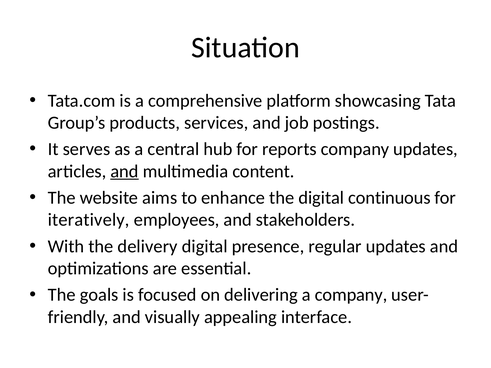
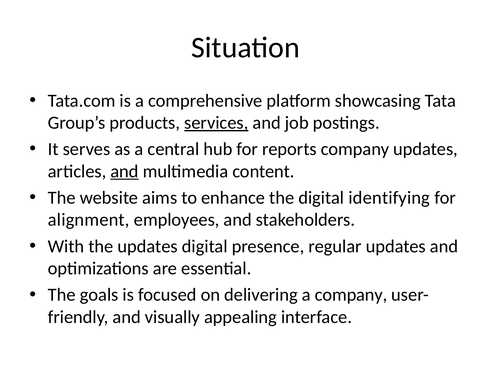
services underline: none -> present
continuous: continuous -> identifying
iteratively: iteratively -> alignment
the delivery: delivery -> updates
